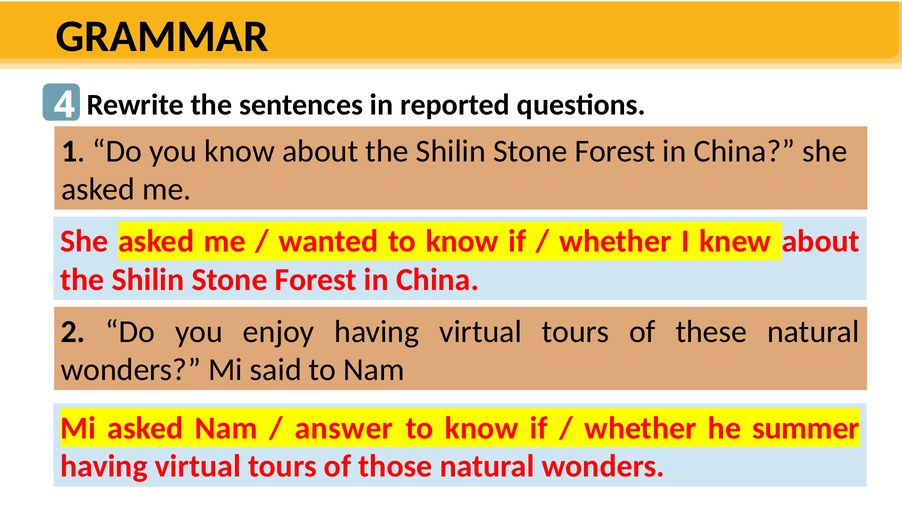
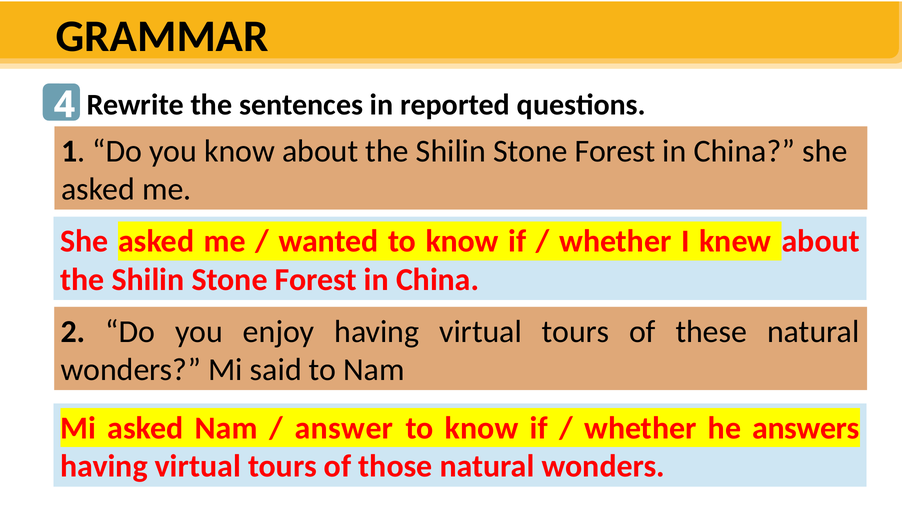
summer: summer -> answers
